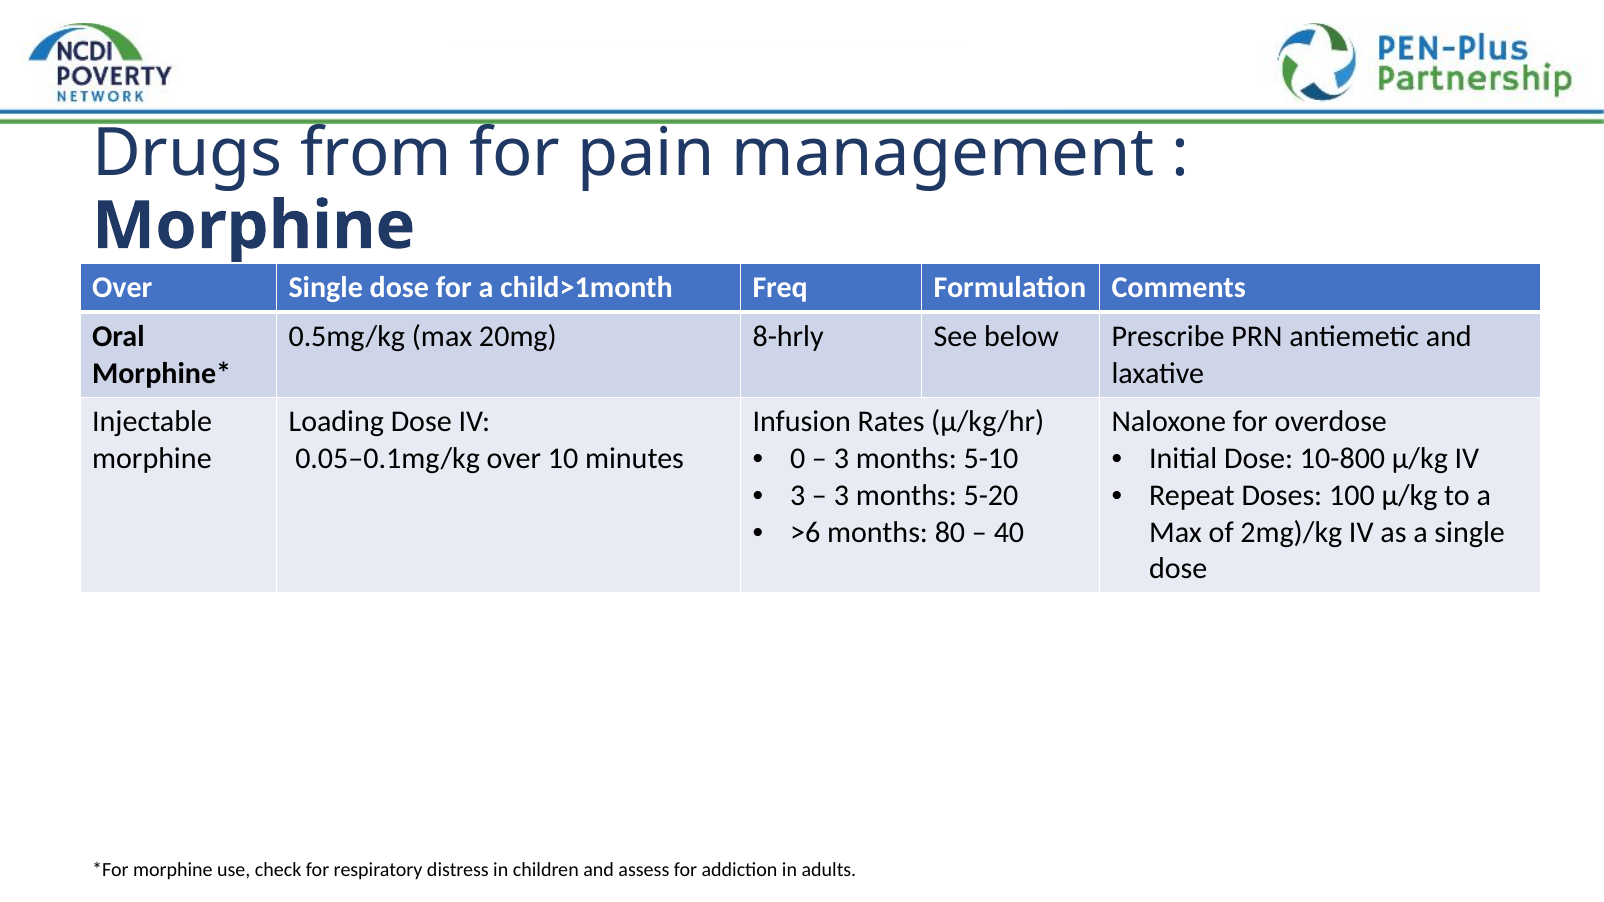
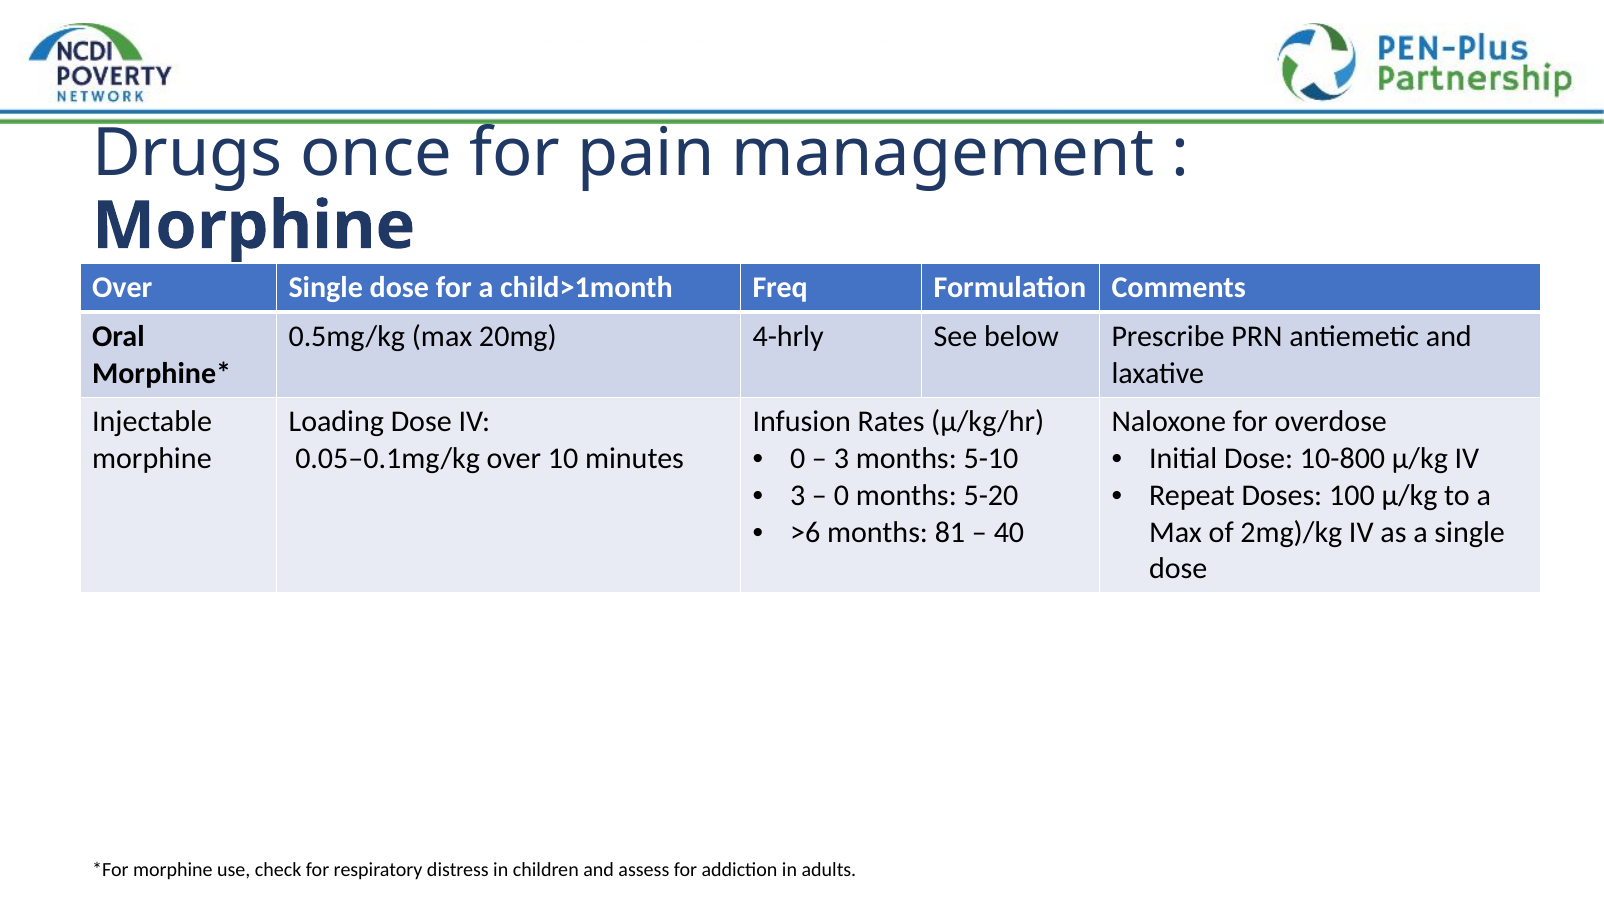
from: from -> once
8-hrly: 8-hrly -> 4-hrly
3 at (841, 496): 3 -> 0
80: 80 -> 81
